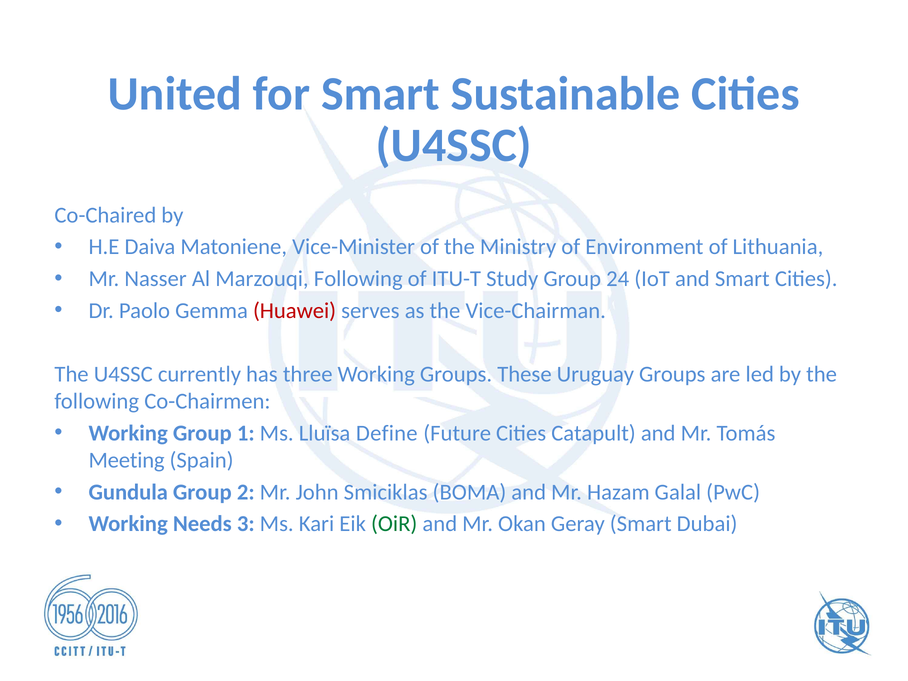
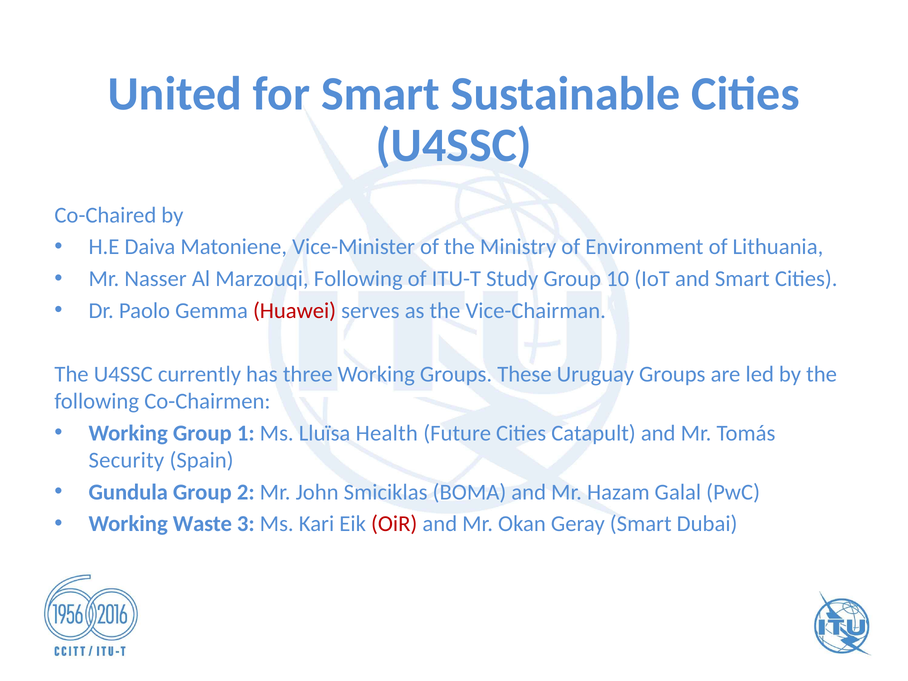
24: 24 -> 10
Define: Define -> Health
Meeting: Meeting -> Security
Needs: Needs -> Waste
OiR colour: green -> red
